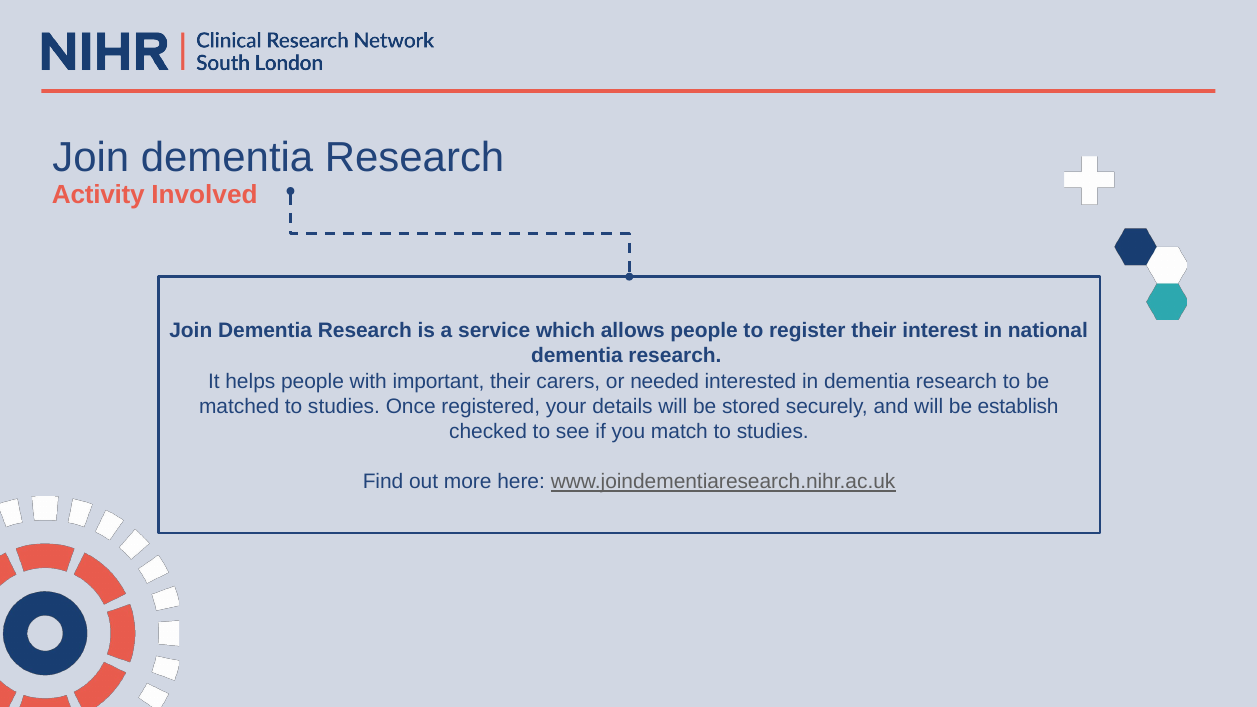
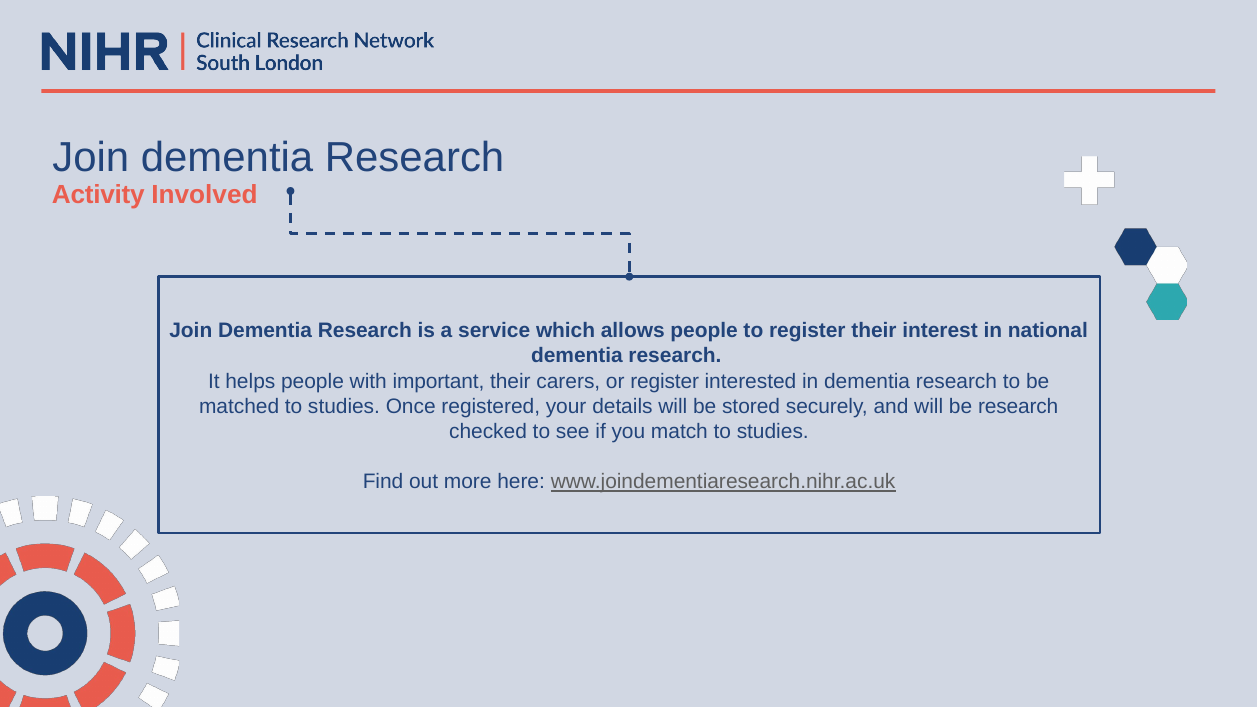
or needed: needed -> register
be establish: establish -> research
